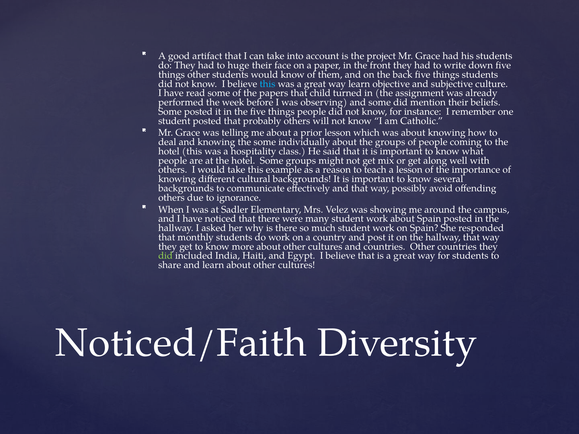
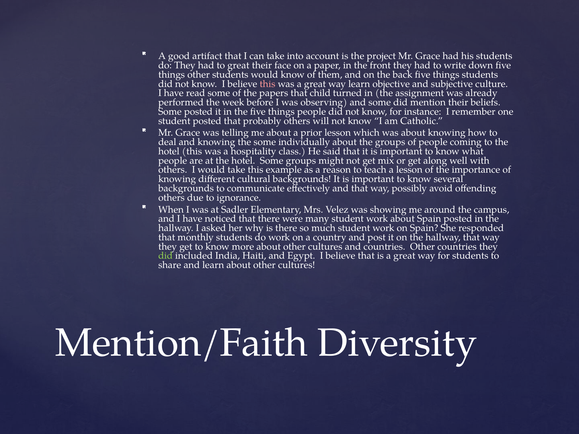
to huge: huge -> great
this at (268, 84) colour: light blue -> pink
Noticed/Faith: Noticed/Faith -> Mention/Faith
